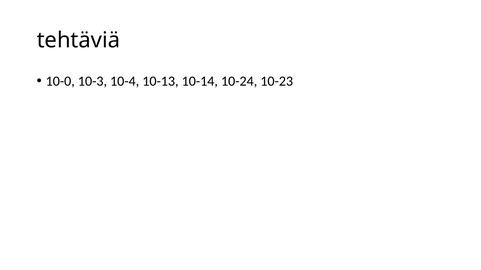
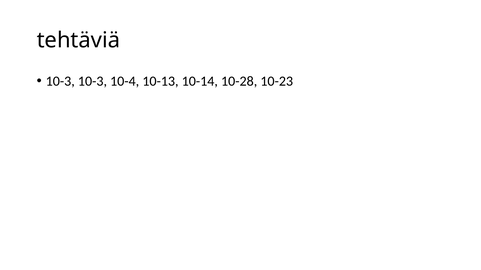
10-0 at (60, 81): 10-0 -> 10-3
10-24: 10-24 -> 10-28
